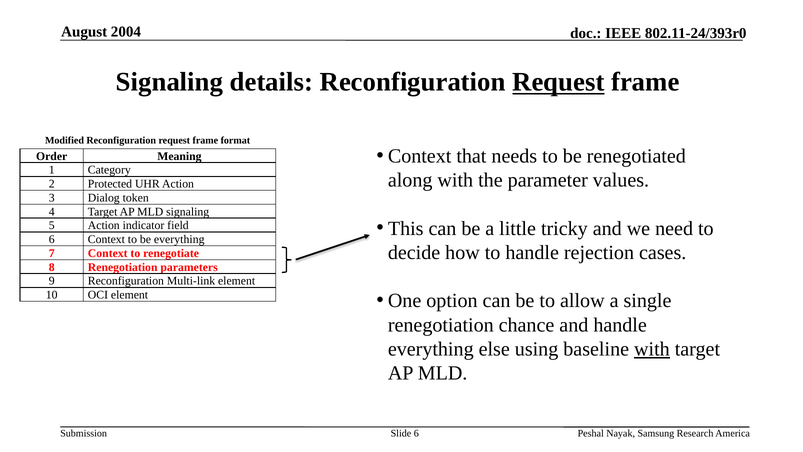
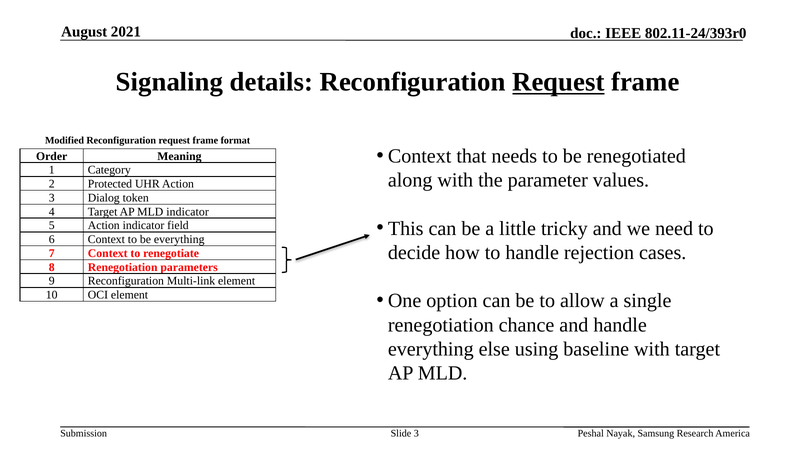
2004: 2004 -> 2021
MLD signaling: signaling -> indicator
with at (652, 349) underline: present -> none
Slide 6: 6 -> 3
